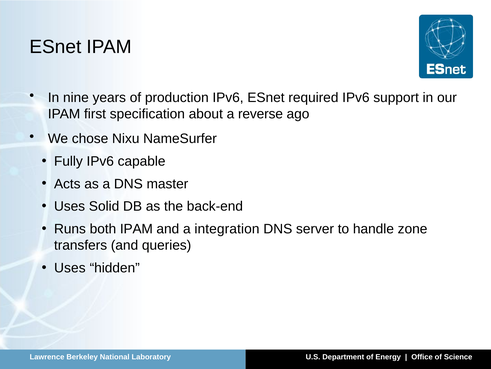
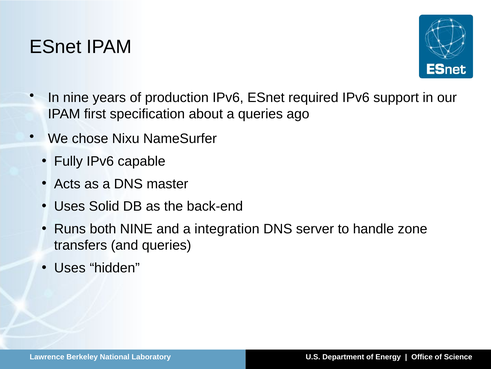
a reverse: reverse -> queries
both IPAM: IPAM -> NINE
